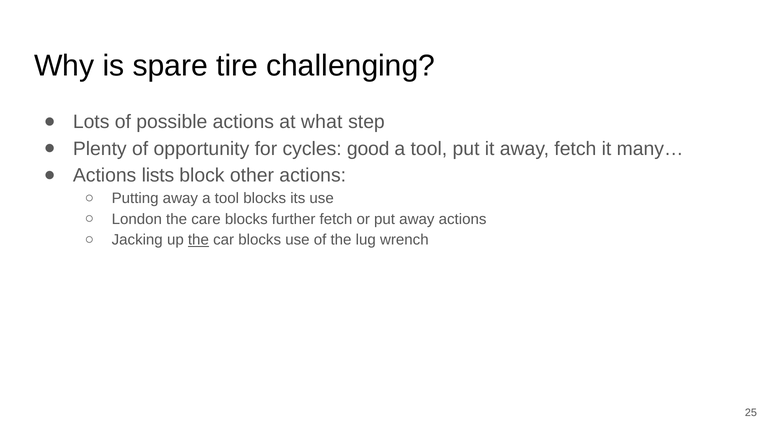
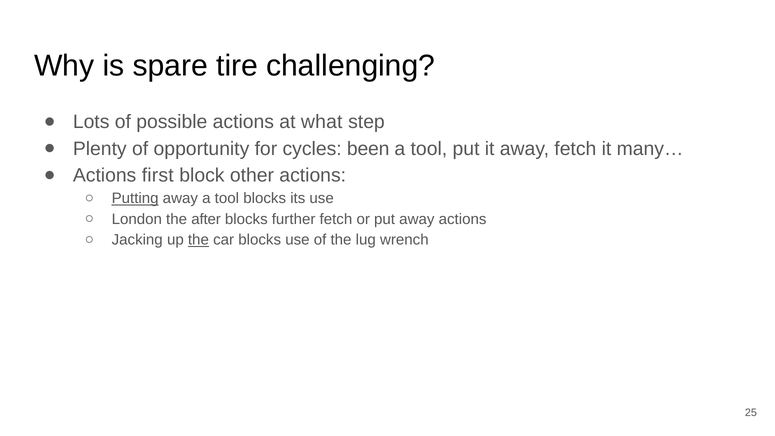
good: good -> been
lists: lists -> first
Putting underline: none -> present
care: care -> after
